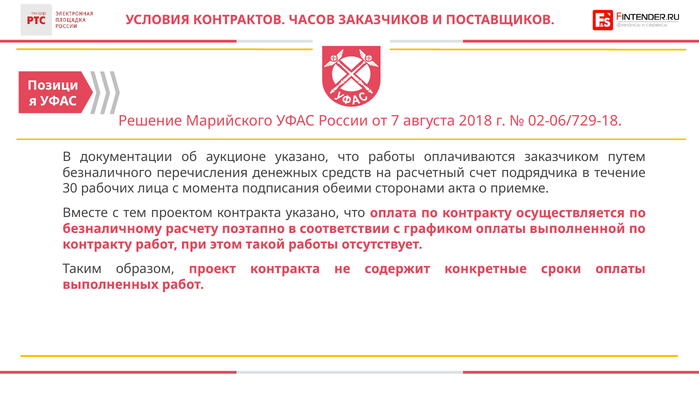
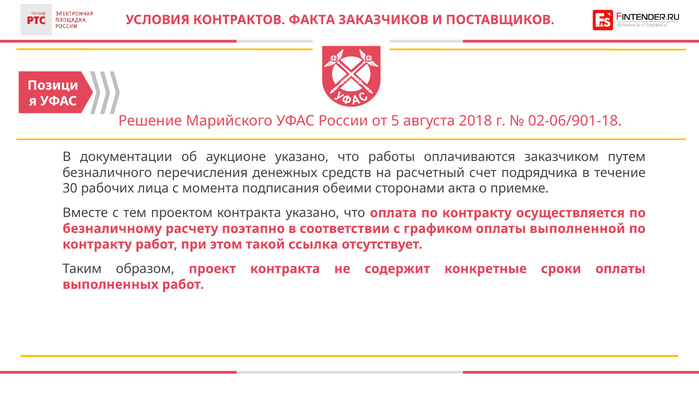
ЧАСОВ: ЧАСОВ -> ФАКТА
7: 7 -> 5
02-06/729-18: 02-06/729-18 -> 02-06/901-18
такой работы: работы -> ссылка
